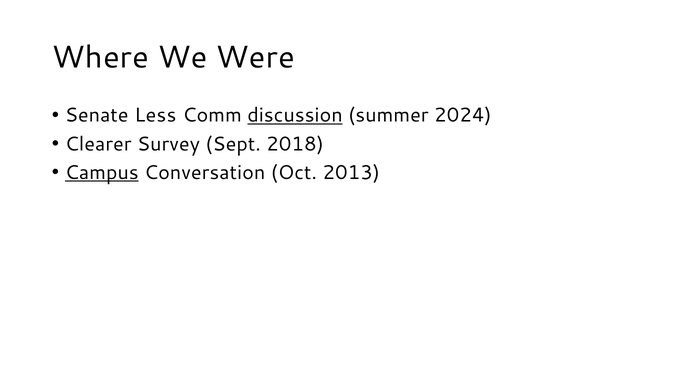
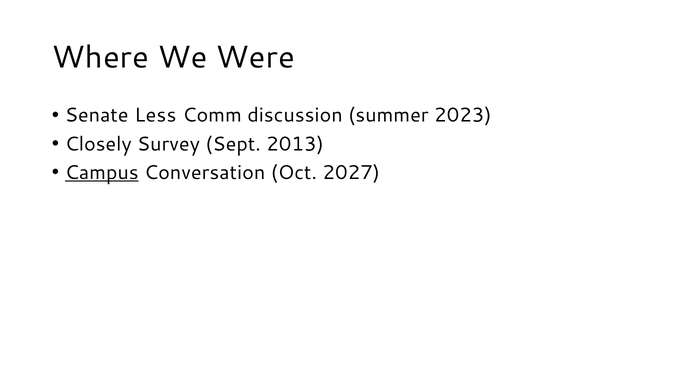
discussion underline: present -> none
2024: 2024 -> 2023
Clearer: Clearer -> Closely
2018: 2018 -> 2013
2013: 2013 -> 2027
